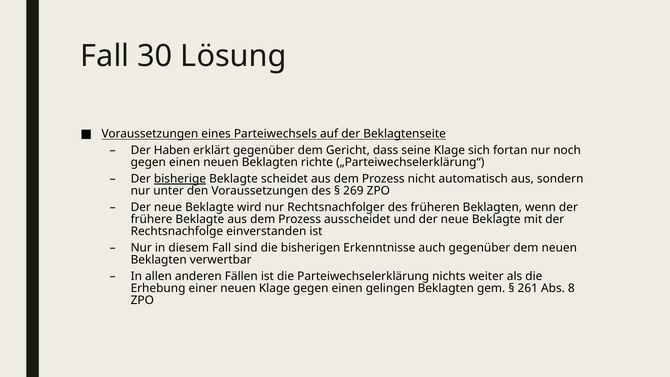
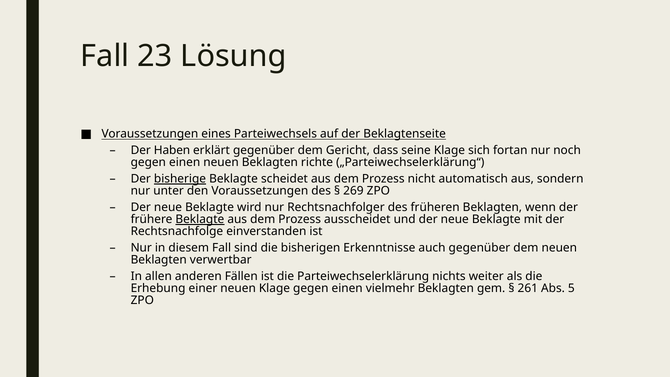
30: 30 -> 23
Beklagte at (200, 219) underline: none -> present
gelingen: gelingen -> vielmehr
8: 8 -> 5
